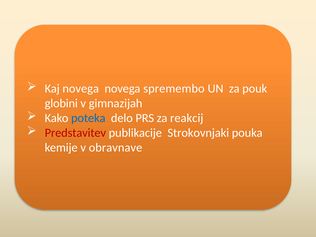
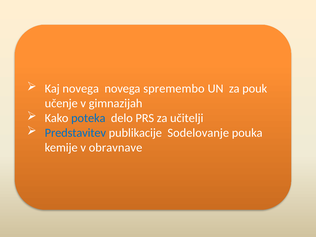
globini: globini -> učenje
reakcij: reakcij -> učitelji
Predstavitev colour: red -> blue
Strokovnjaki: Strokovnjaki -> Sodelovanje
